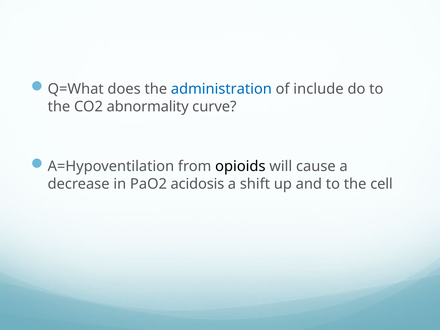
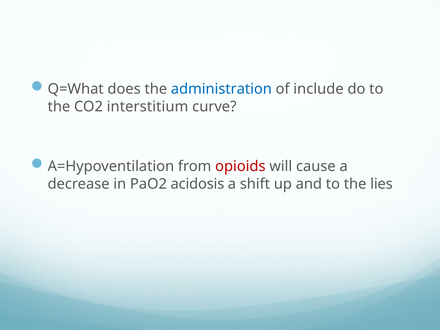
abnormality: abnormality -> interstitium
opioids colour: black -> red
cell: cell -> lies
